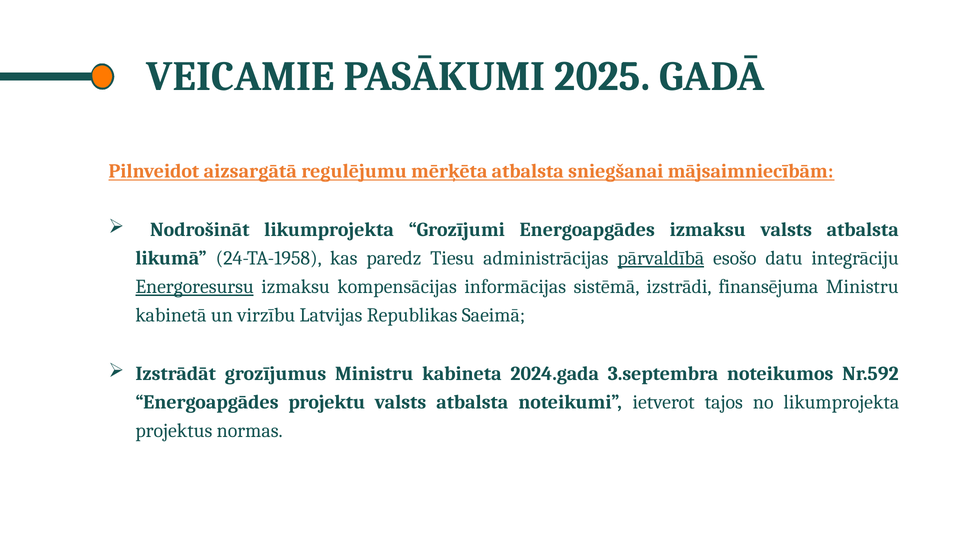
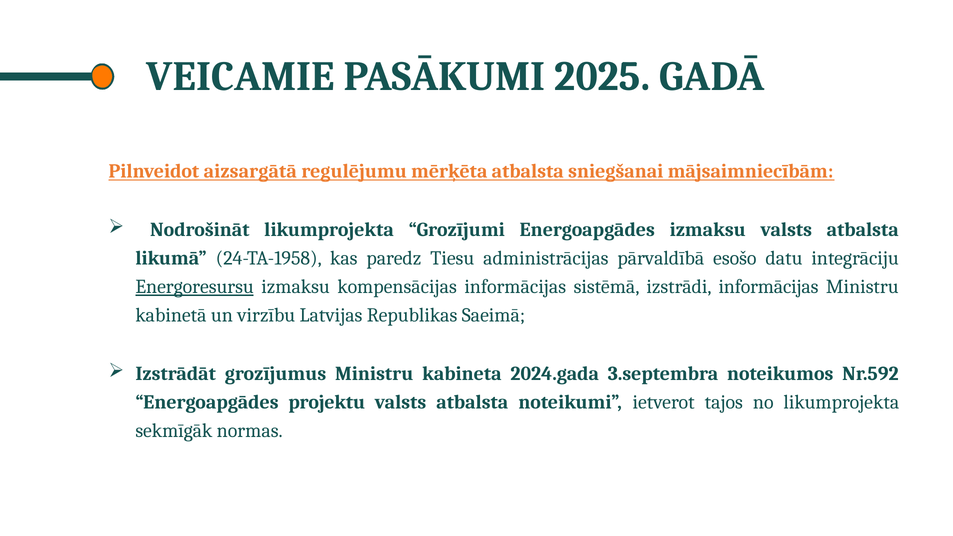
pārvaldībā underline: present -> none
izstrādi finansējuma: finansējuma -> informācijas
projektus: projektus -> sekmīgāk
